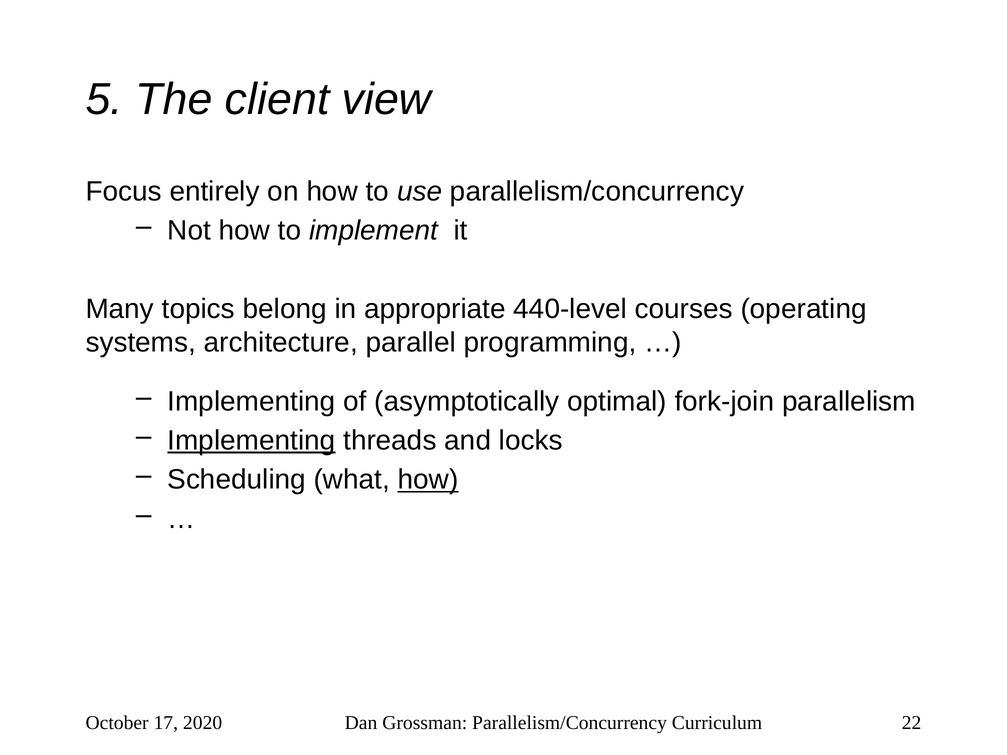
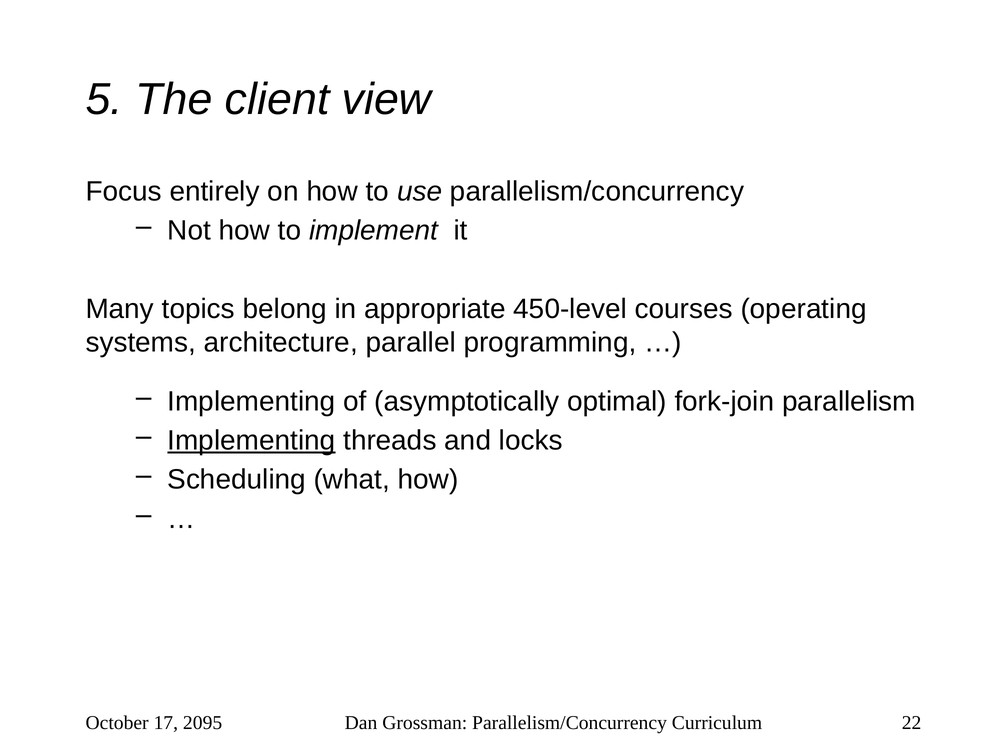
440-level: 440-level -> 450-level
how at (428, 480) underline: present -> none
2020: 2020 -> 2095
